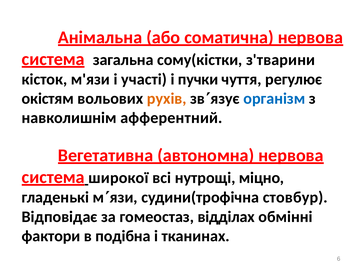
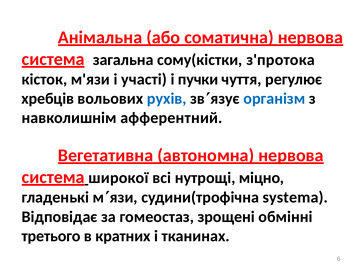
з'тварини: з'тварини -> з'протока
окістям: окістям -> хребців
рухів colour: orange -> blue
стовбур: стовбур -> systema
відділах: відділах -> зрощені
фактори: фактори -> третього
подібна: подібна -> кратних
